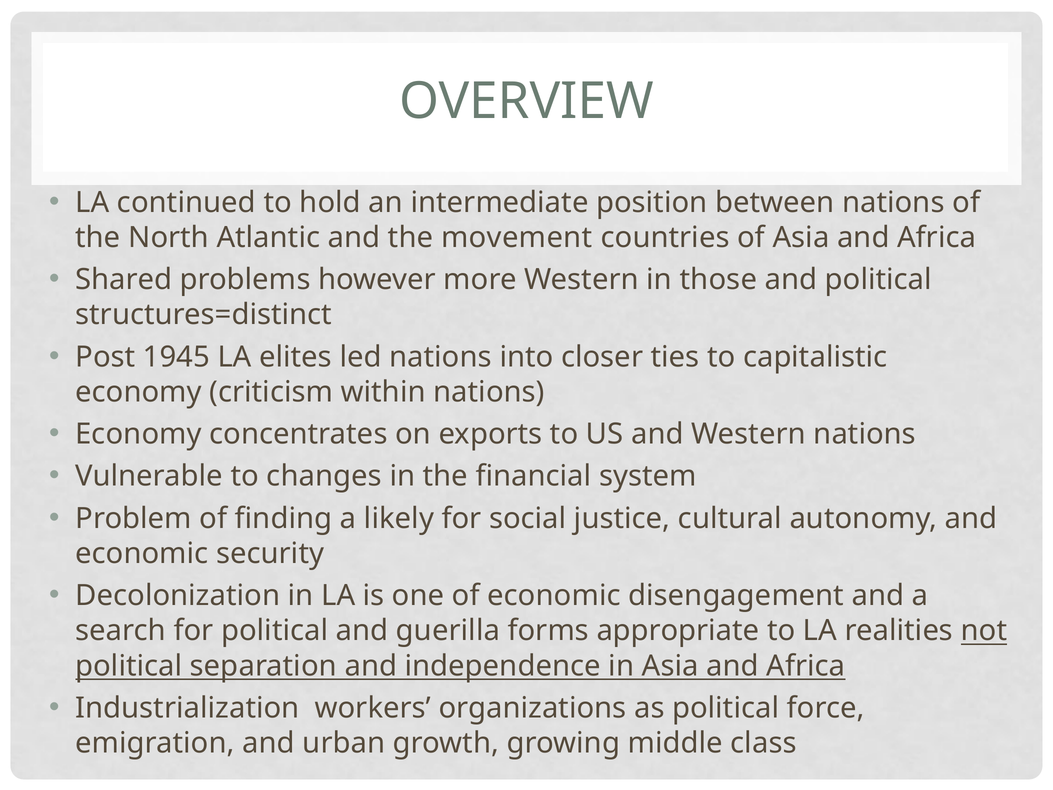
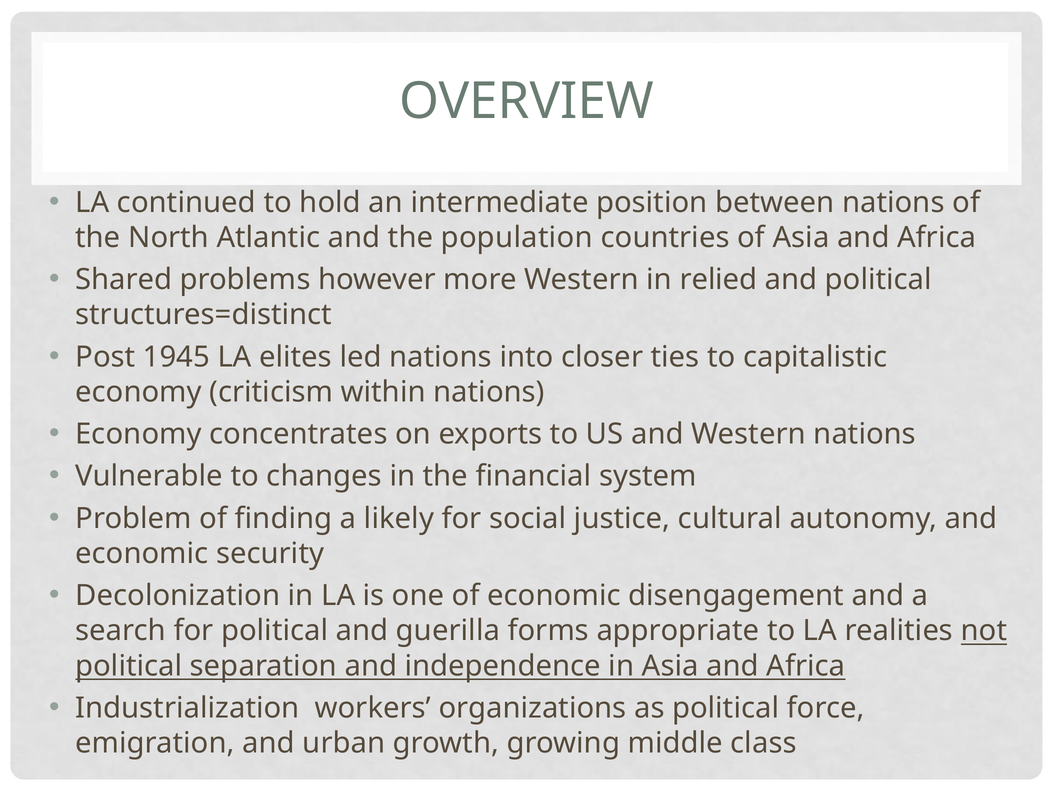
movement: movement -> population
those: those -> relied
